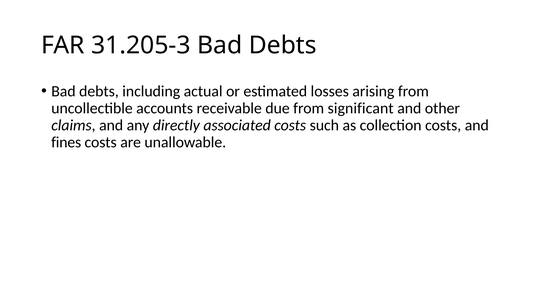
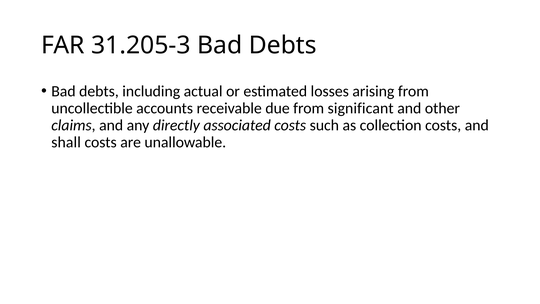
fines: fines -> shall
